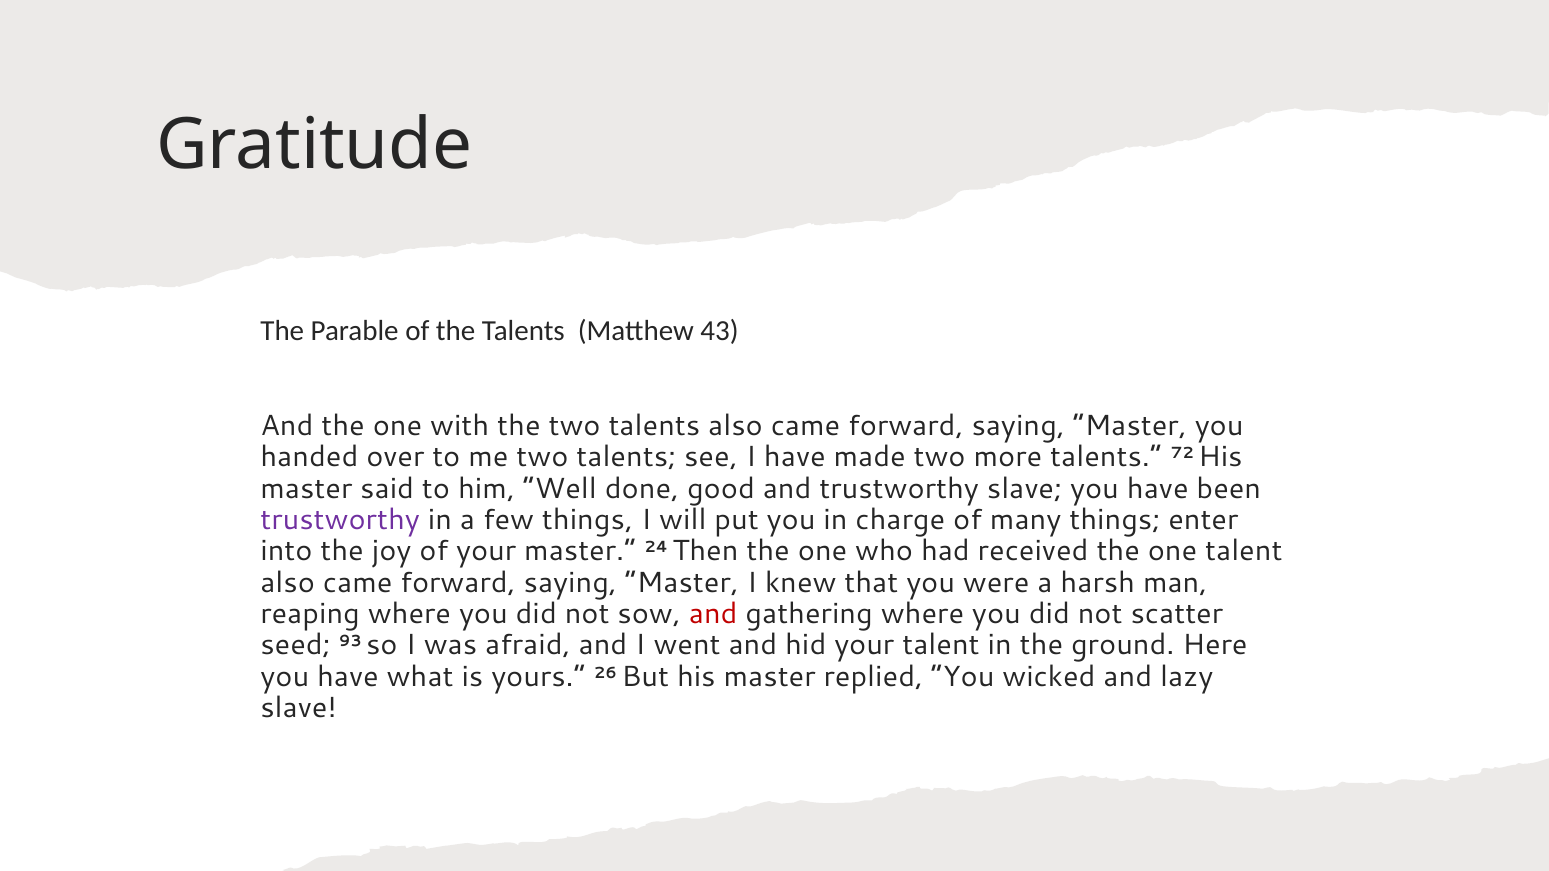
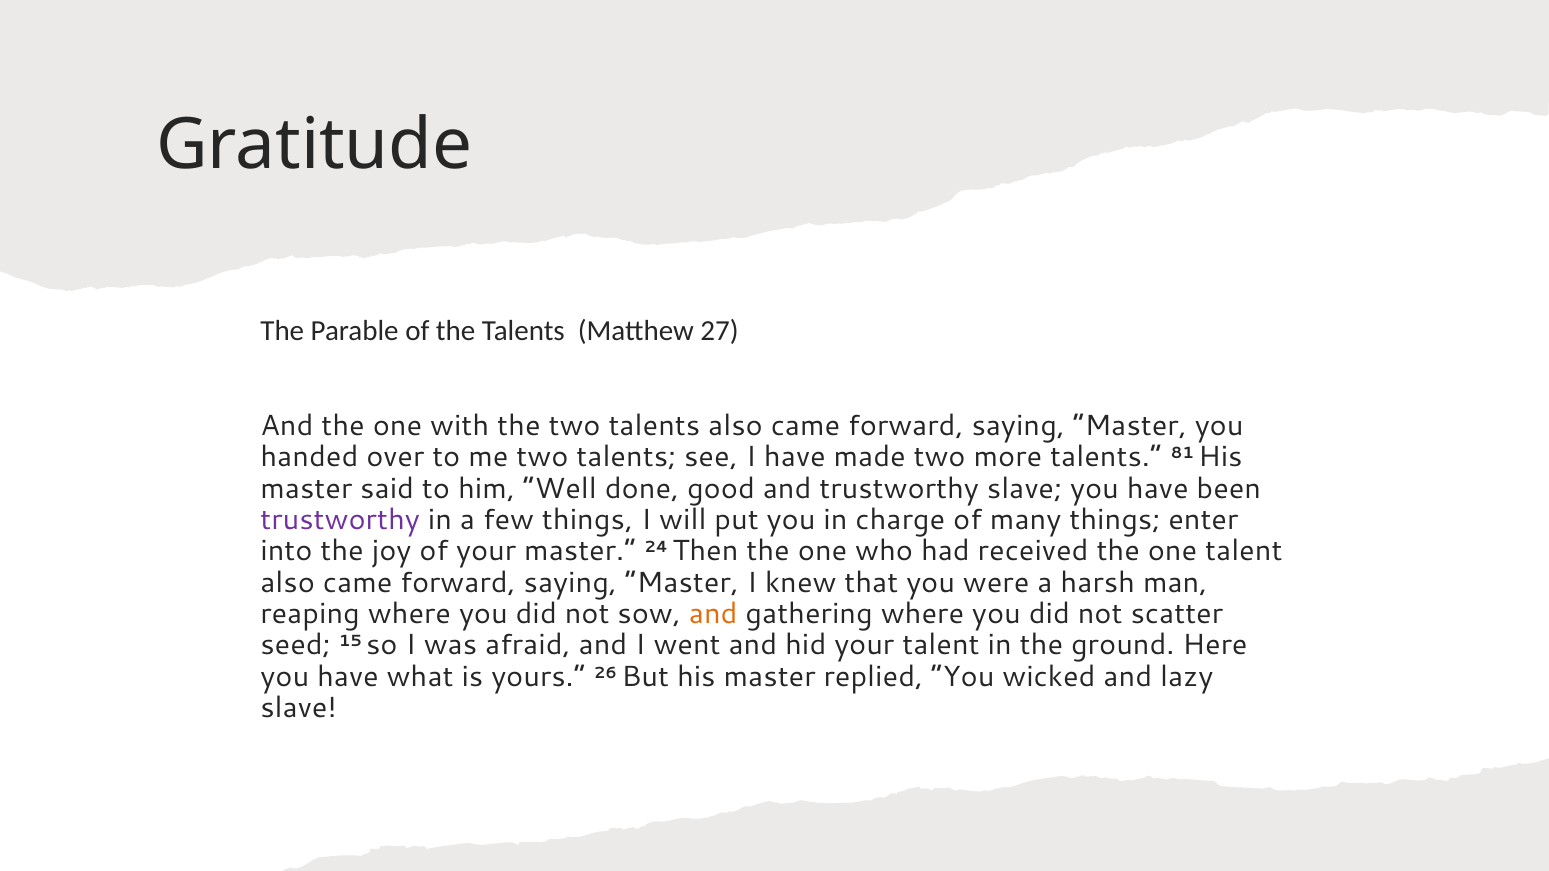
43: 43 -> 27
72: 72 -> 81
and at (713, 614) colour: red -> orange
93: 93 -> 15
